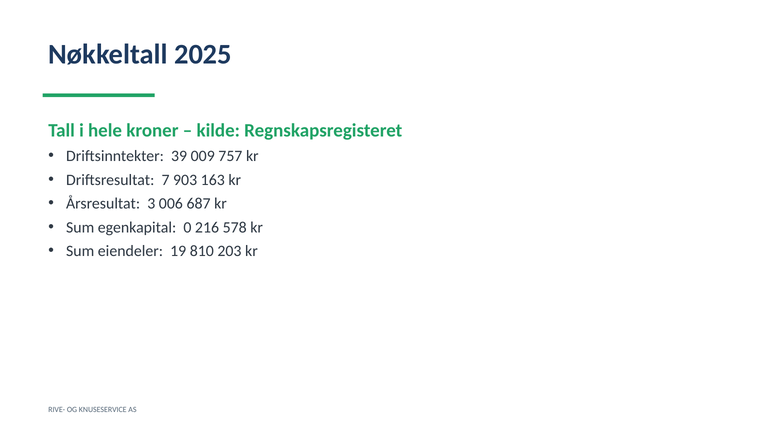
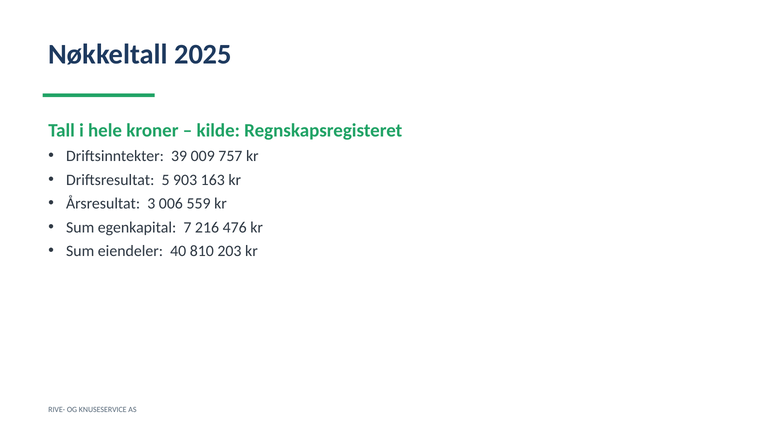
7: 7 -> 5
687: 687 -> 559
0: 0 -> 7
578: 578 -> 476
19: 19 -> 40
